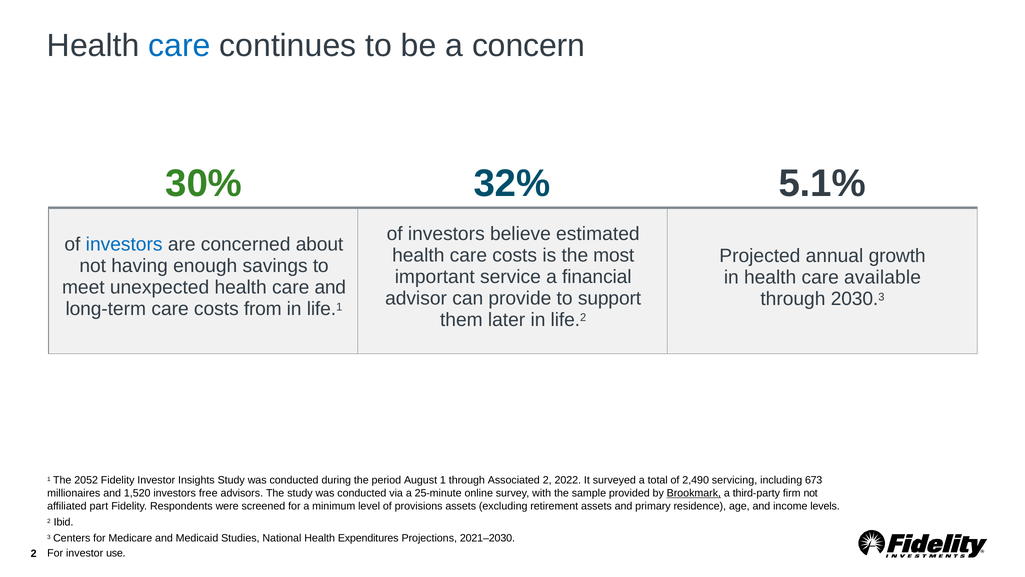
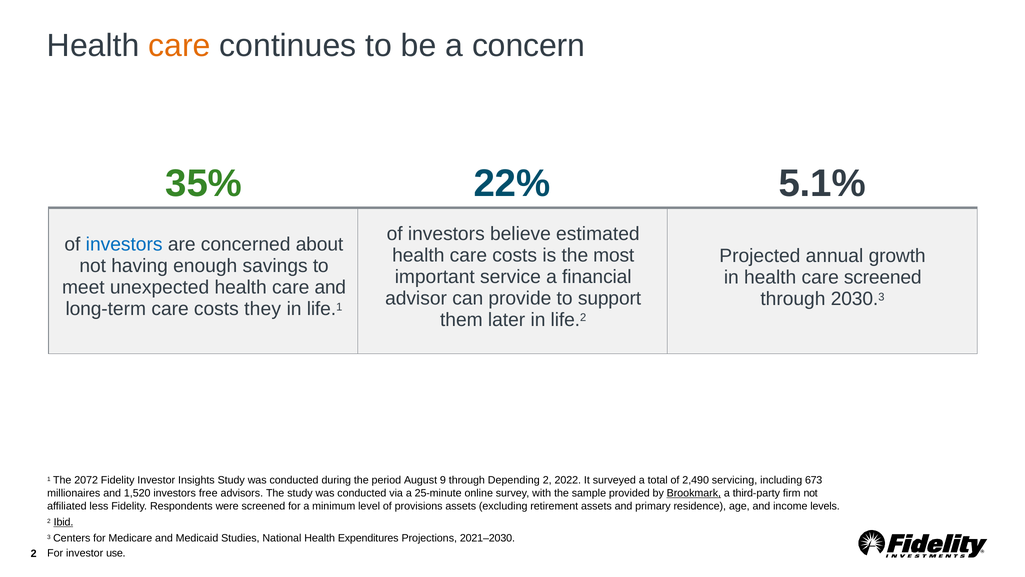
care at (179, 45) colour: blue -> orange
30%: 30% -> 35%
32%: 32% -> 22%
care available: available -> screened
from: from -> they
2052: 2052 -> 2072
August 1: 1 -> 9
Associated: Associated -> Depending
part: part -> less
Ibid underline: none -> present
